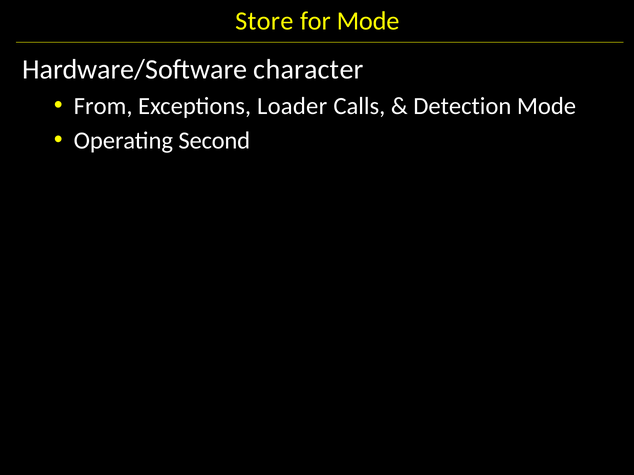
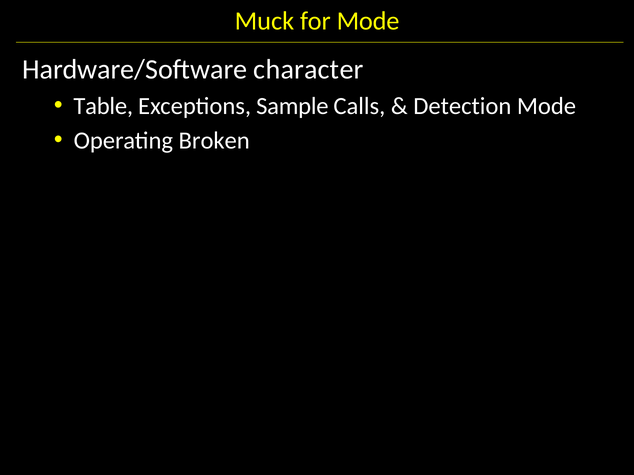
Store: Store -> Muck
From: From -> Table
Loader: Loader -> Sample
Second: Second -> Broken
